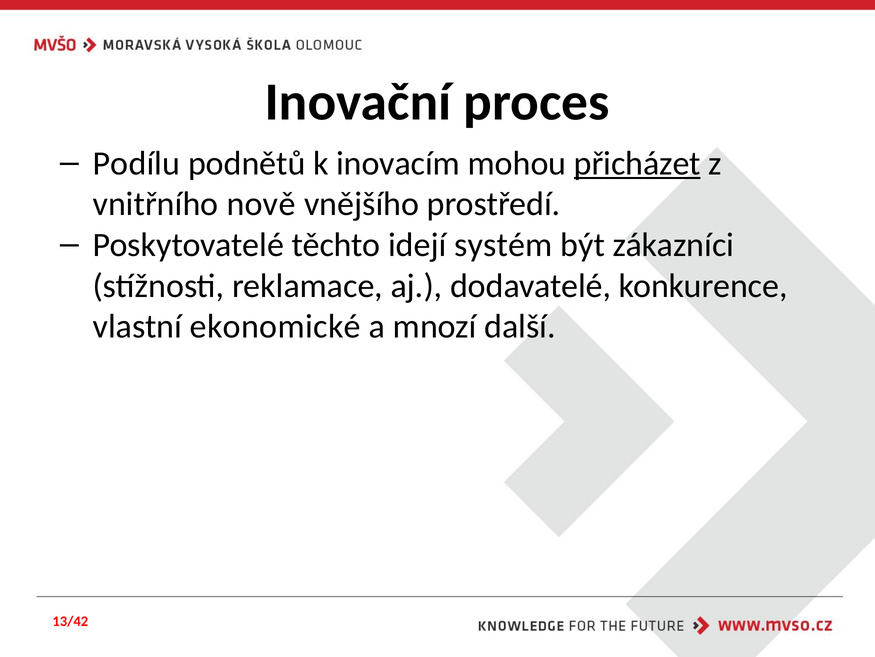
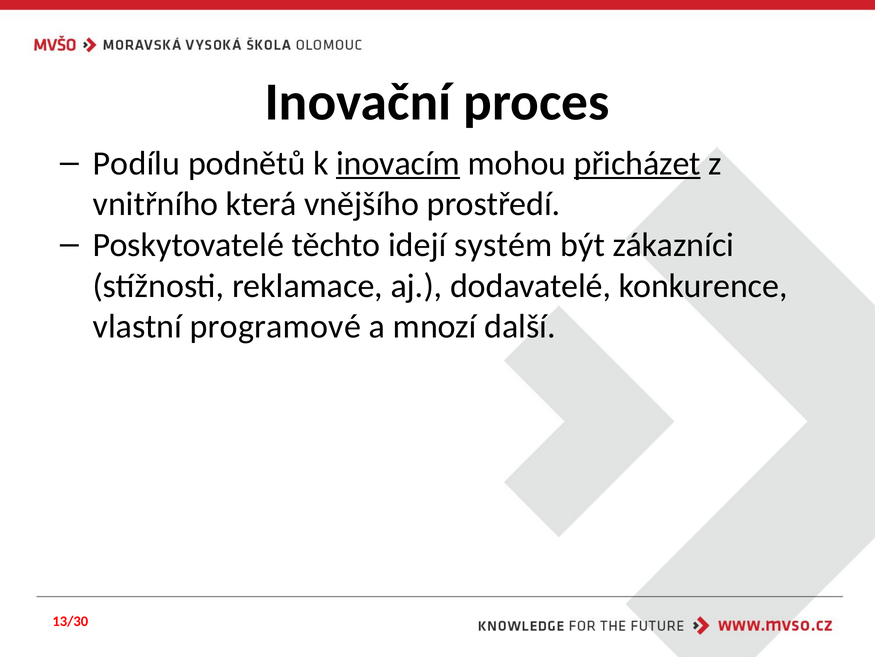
inovacím underline: none -> present
nově: nově -> která
ekonomické: ekonomické -> programové
13/42: 13/42 -> 13/30
